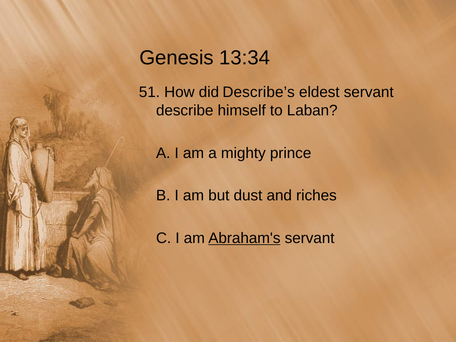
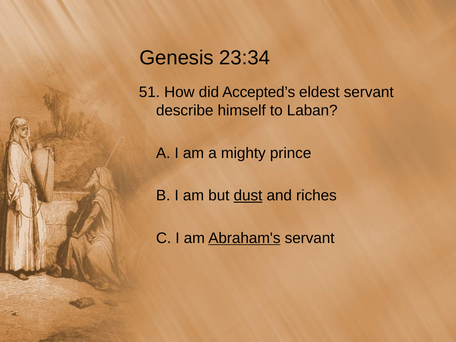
13:34: 13:34 -> 23:34
Describe’s: Describe’s -> Accepted’s
dust underline: none -> present
